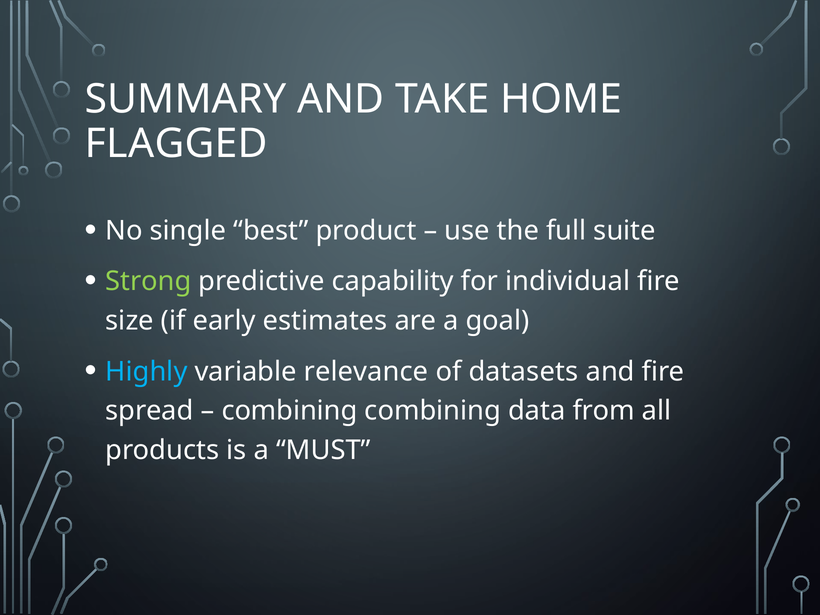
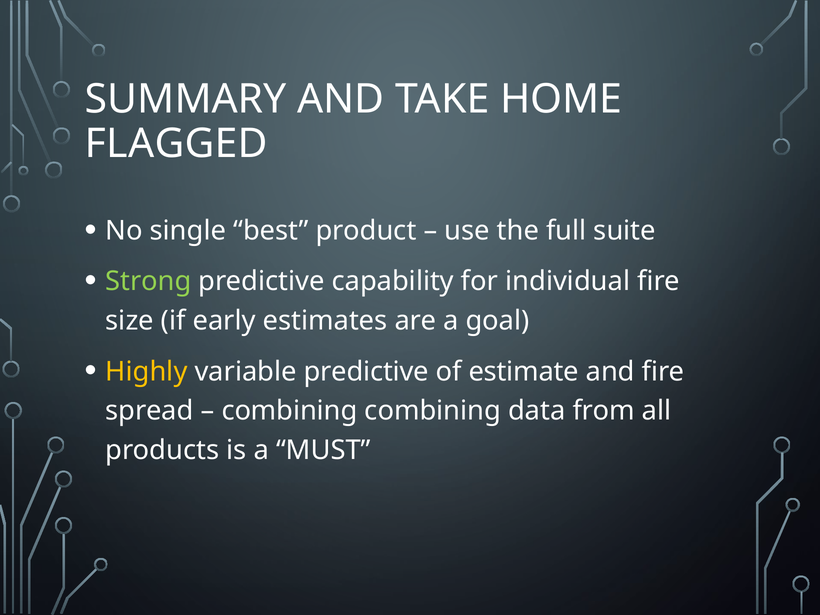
Highly colour: light blue -> yellow
variable relevance: relevance -> predictive
datasets: datasets -> estimate
